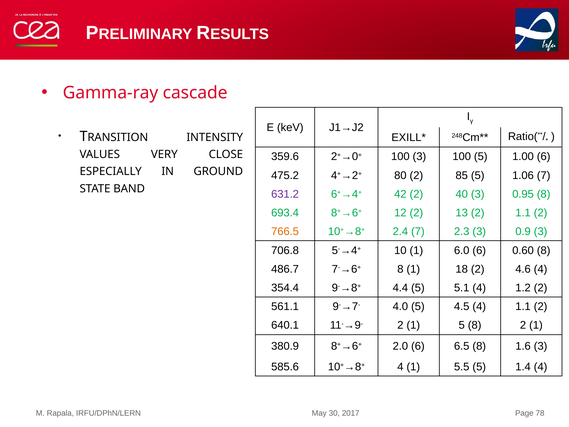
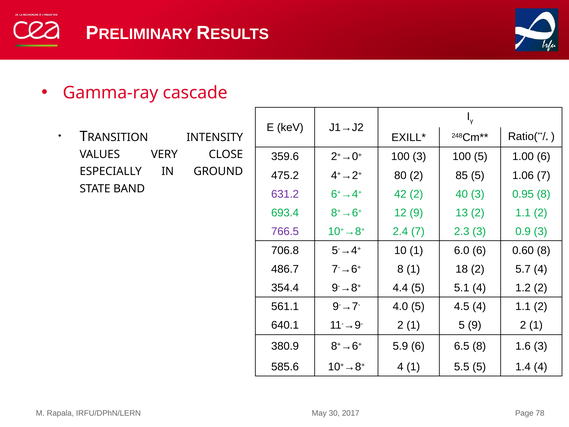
12 2: 2 -> 9
766.5 colour: orange -> purple
4.6: 4.6 -> 5.7
5 8: 8 -> 9
2.0: 2.0 -> 5.9
